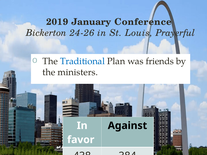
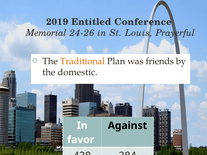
January: January -> Entitled
Bickerton: Bickerton -> Memorial
Traditional colour: blue -> orange
ministers: ministers -> domestic
